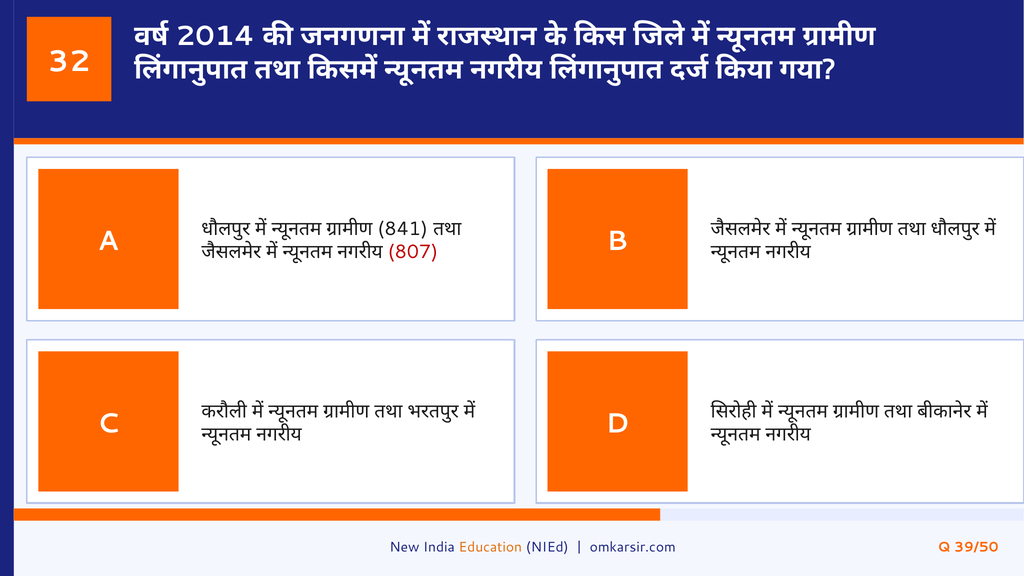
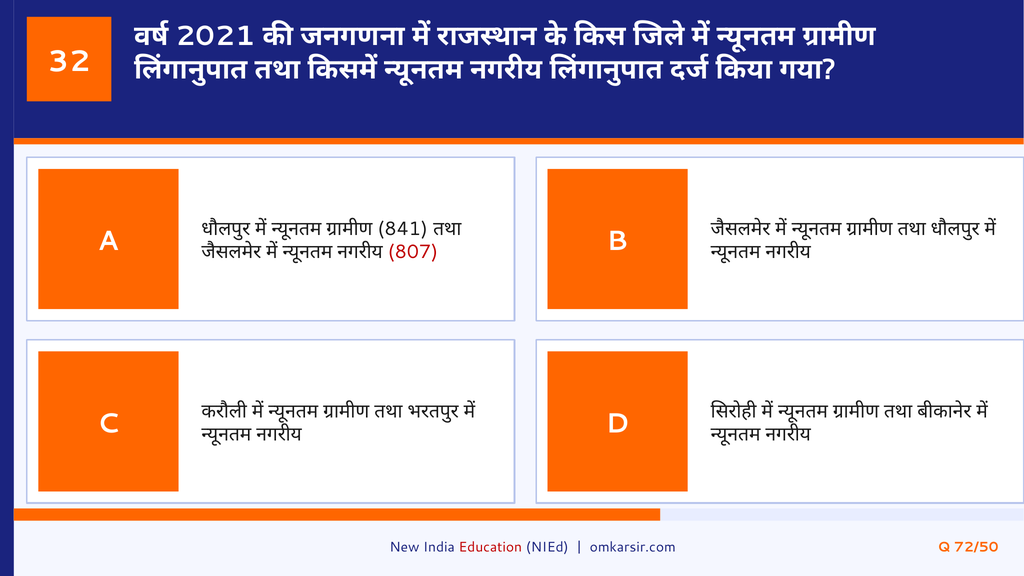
2014: 2014 -> 2021
Education colour: orange -> red
39/50: 39/50 -> 72/50
